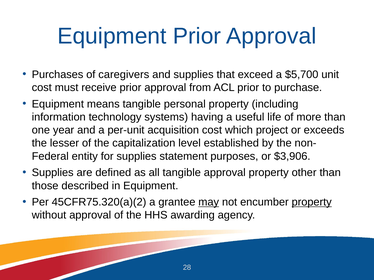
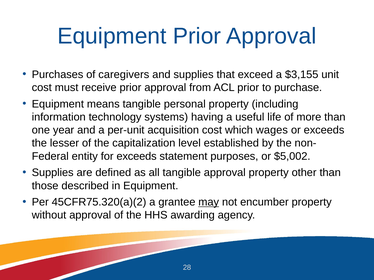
$5,700: $5,700 -> $3,155
project: project -> wages
for supplies: supplies -> exceeds
$3,906: $3,906 -> $5,002
property at (312, 202) underline: present -> none
